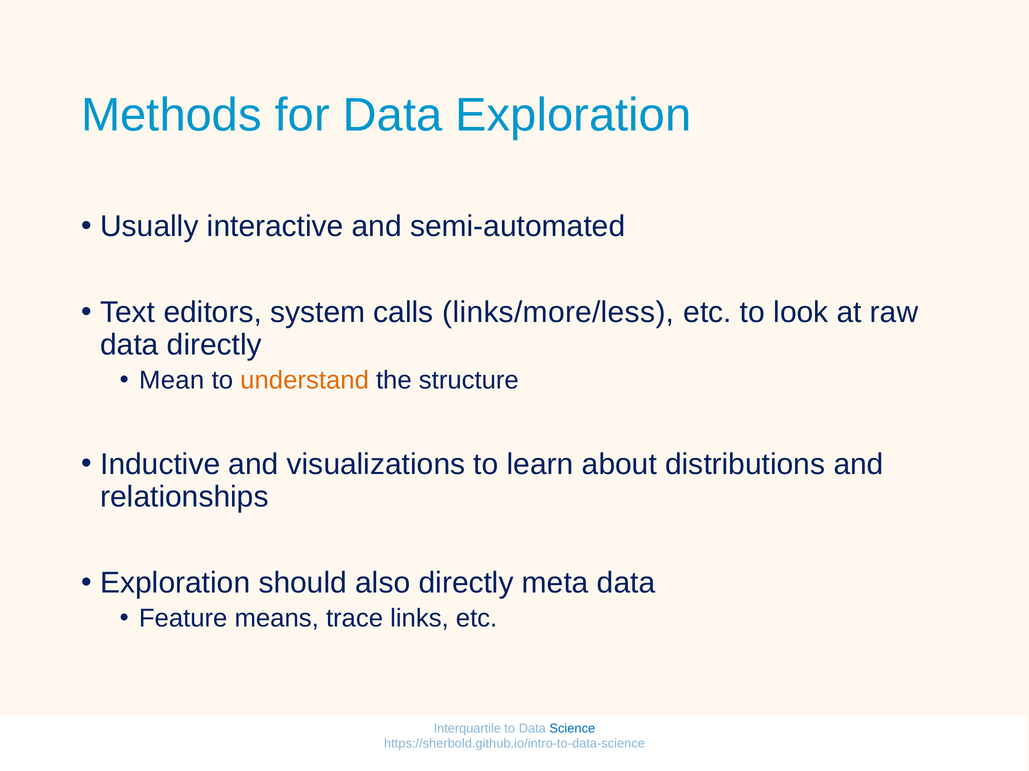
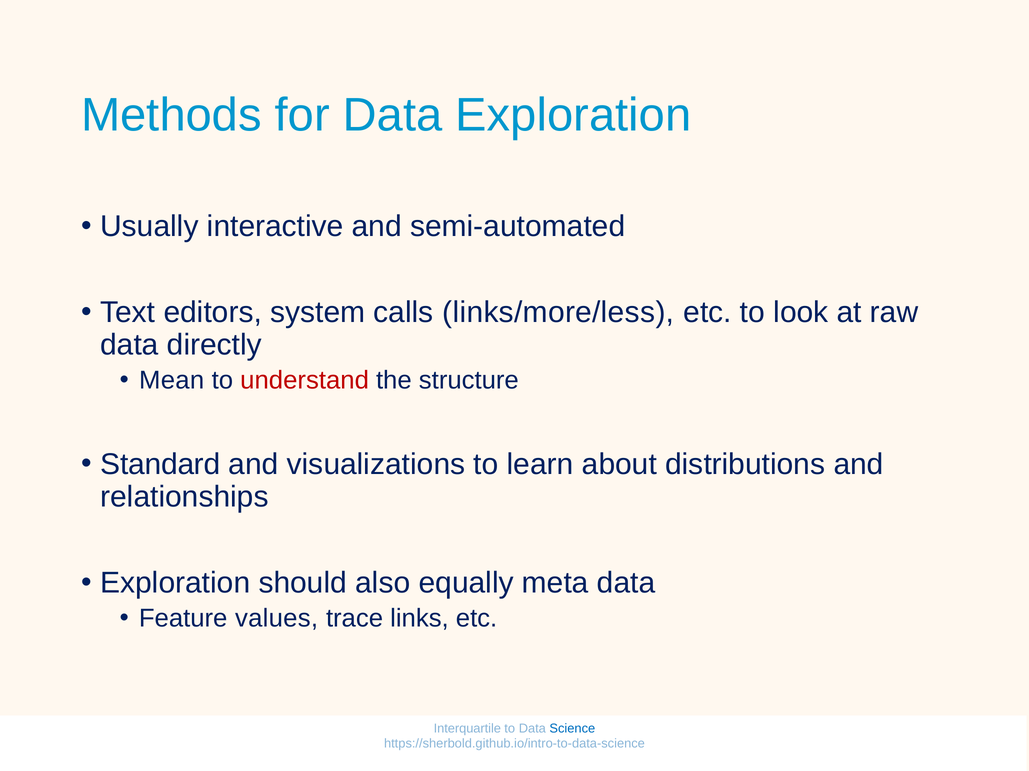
understand colour: orange -> red
Inductive: Inductive -> Standard
also directly: directly -> equally
means: means -> values
